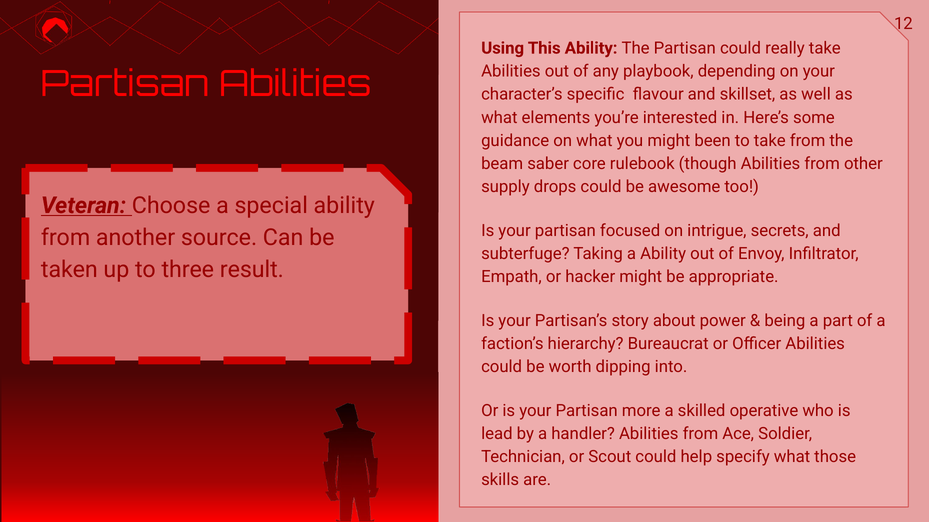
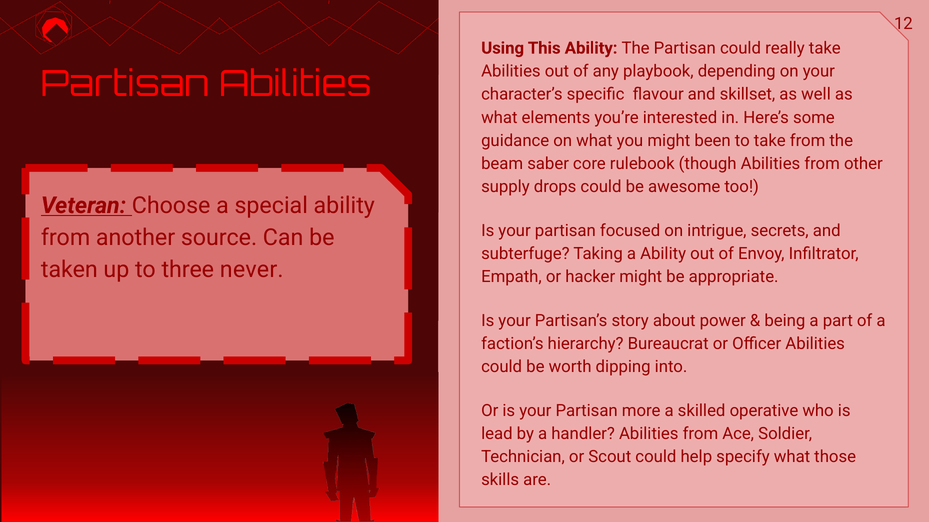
result: result -> never
